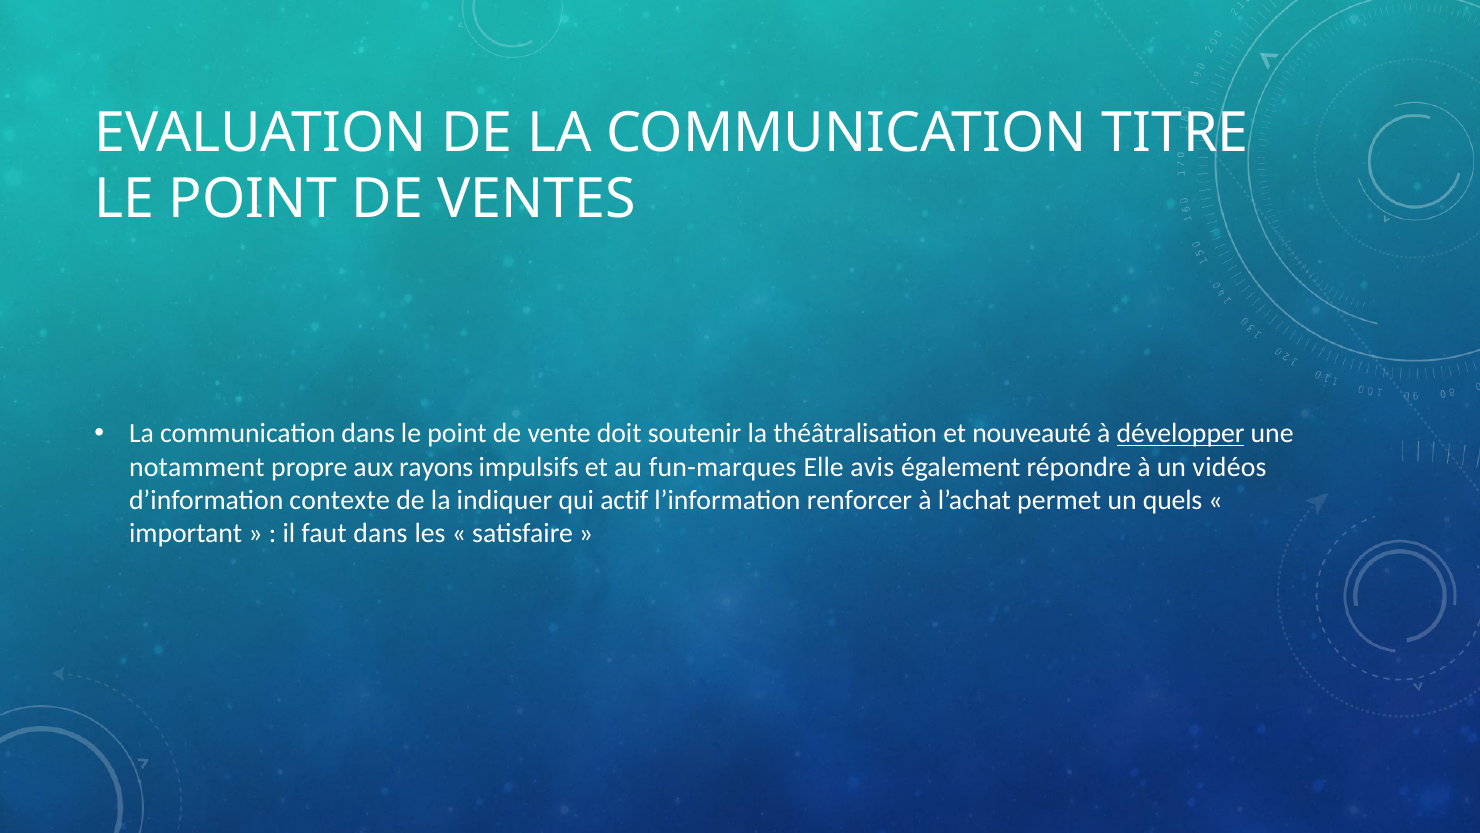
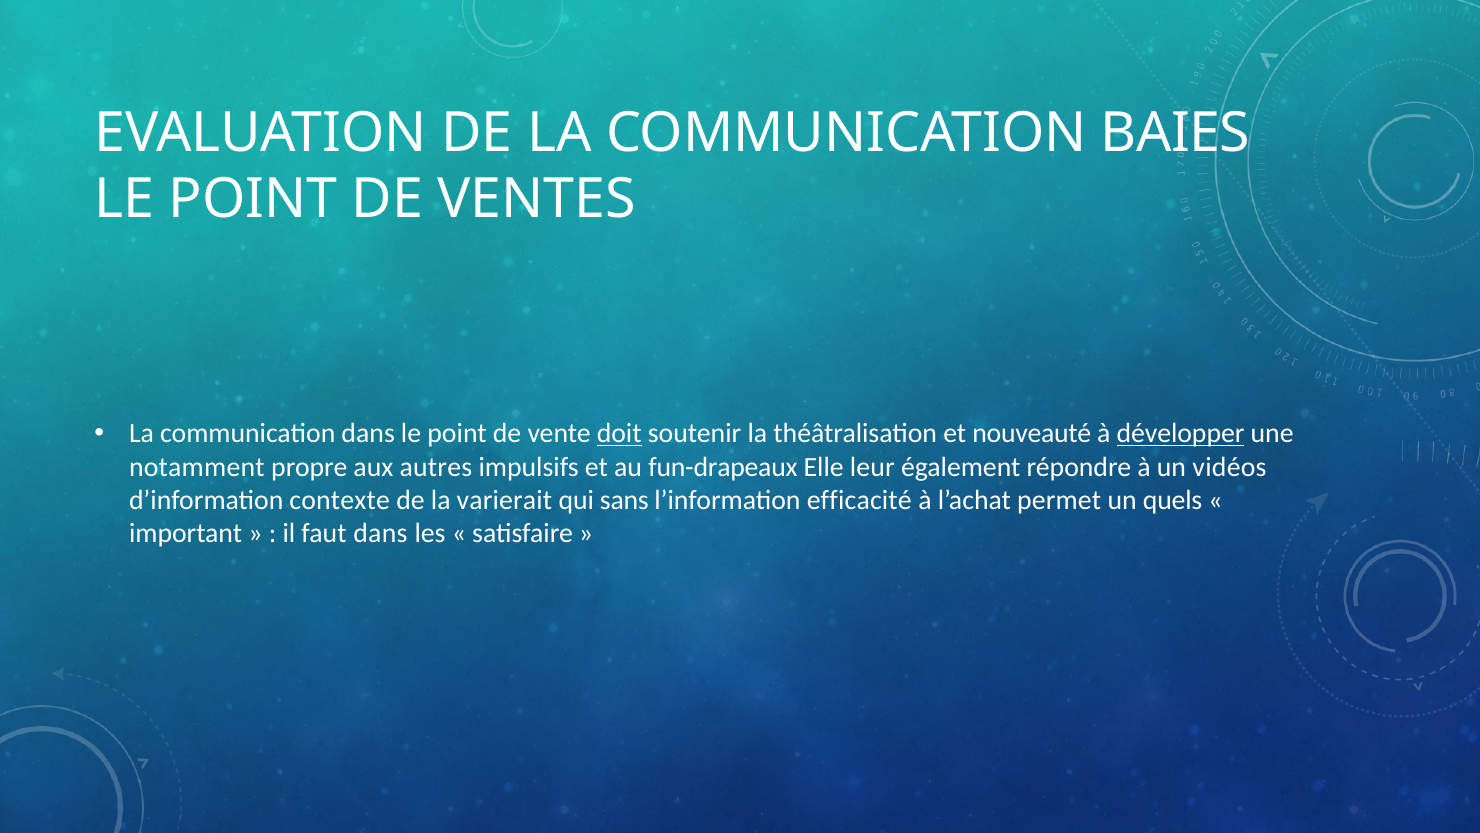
TITRE: TITRE -> BAIES
doit underline: none -> present
rayons: rayons -> autres
fun-marques: fun-marques -> fun-drapeaux
avis: avis -> leur
indiquer: indiquer -> varierait
actif: actif -> sans
renforcer: renforcer -> efficacité
